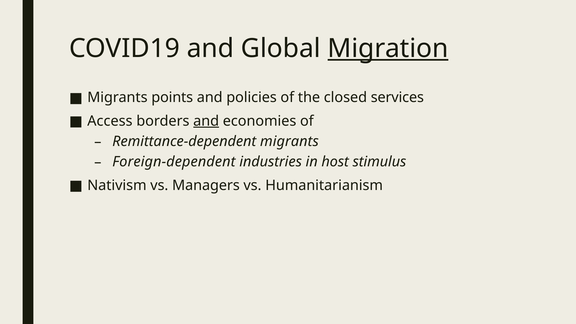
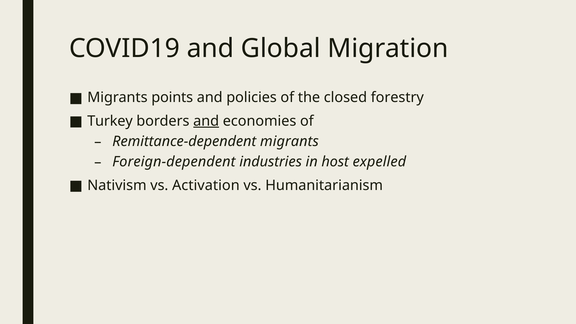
Migration underline: present -> none
services: services -> forestry
Access: Access -> Turkey
stimulus: stimulus -> expelled
Managers: Managers -> Activation
